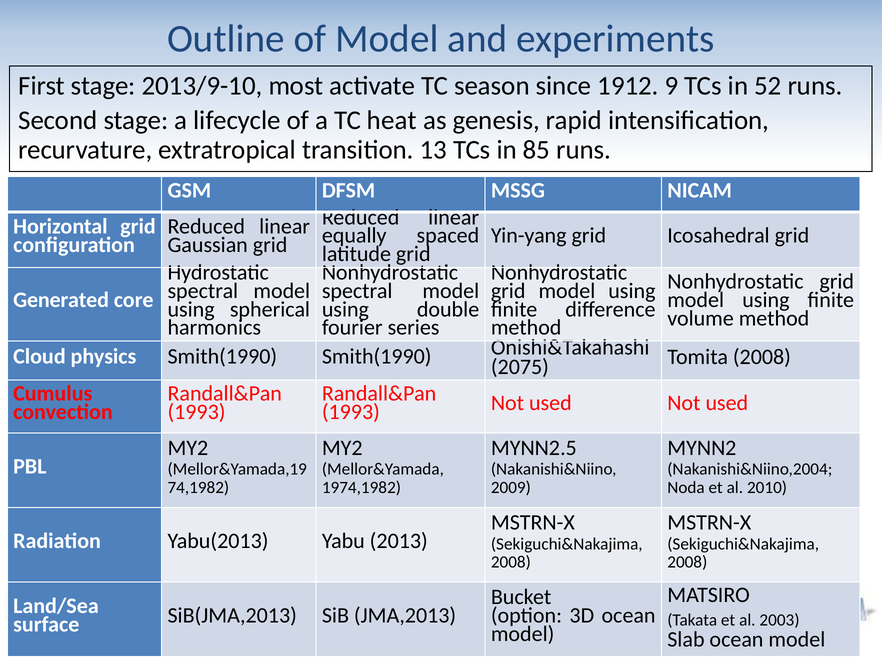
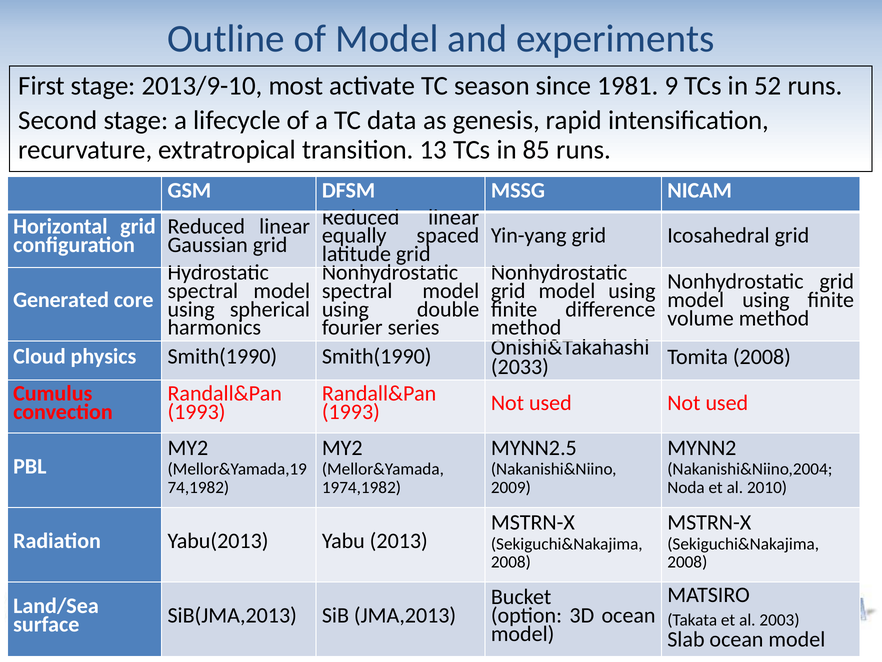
1912: 1912 -> 1981
heat: heat -> data
2075: 2075 -> 2033
